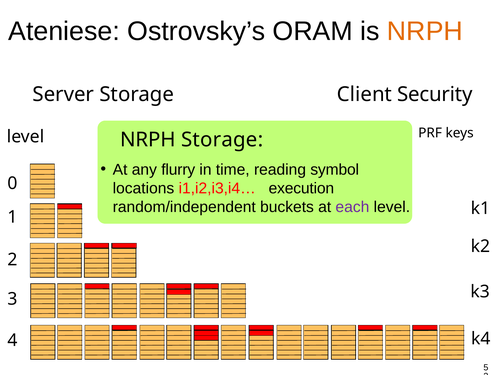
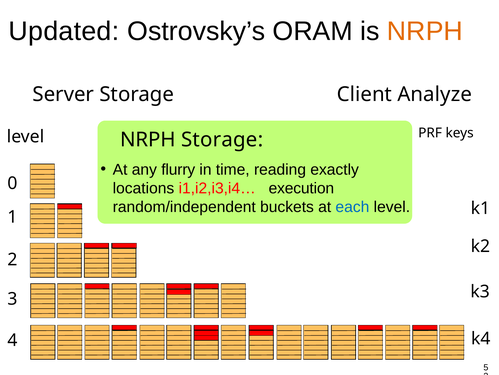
Ateniese: Ateniese -> Updated
Security: Security -> Analyze
symbol: symbol -> exactly
each colour: purple -> blue
